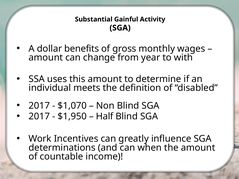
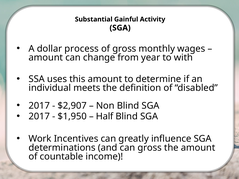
benefits: benefits -> process
$1,070: $1,070 -> $2,907
can when: when -> gross
